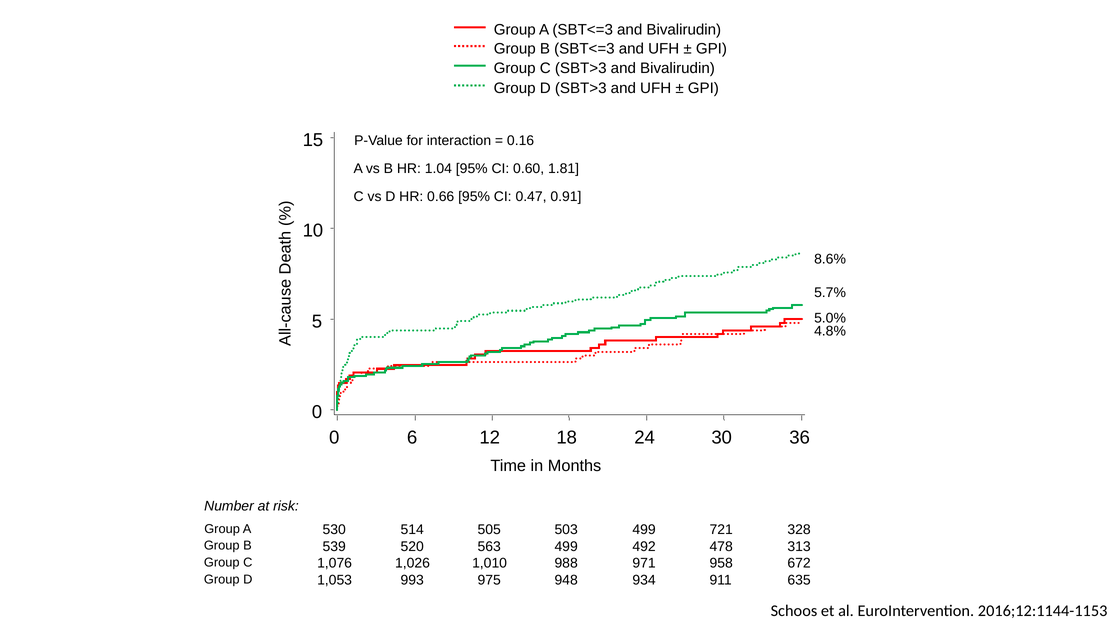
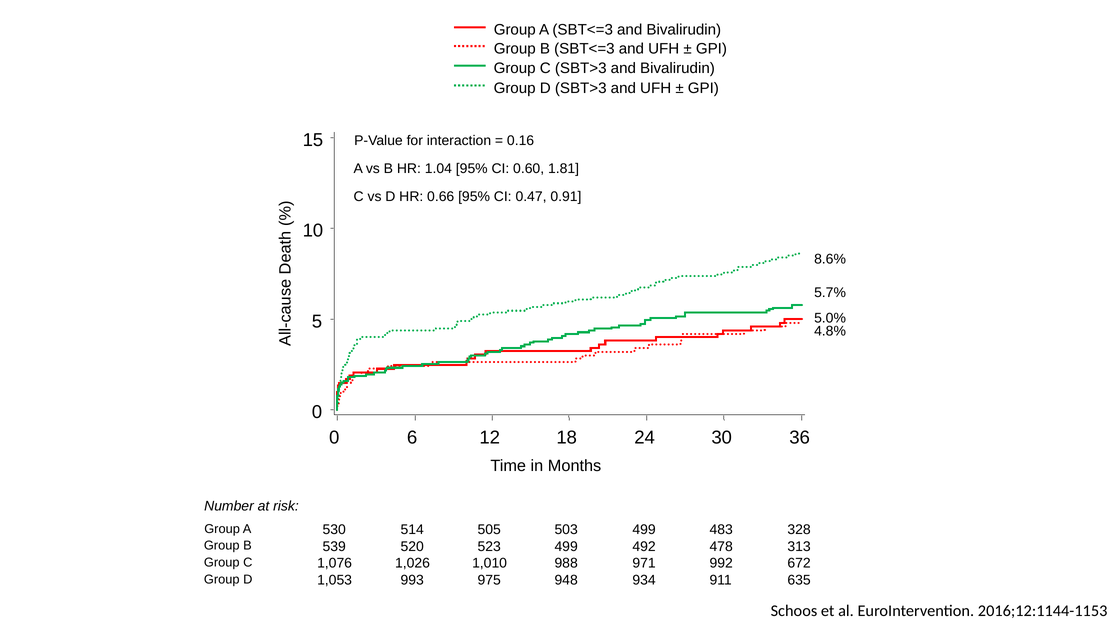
721: 721 -> 483
563: 563 -> 523
958: 958 -> 992
